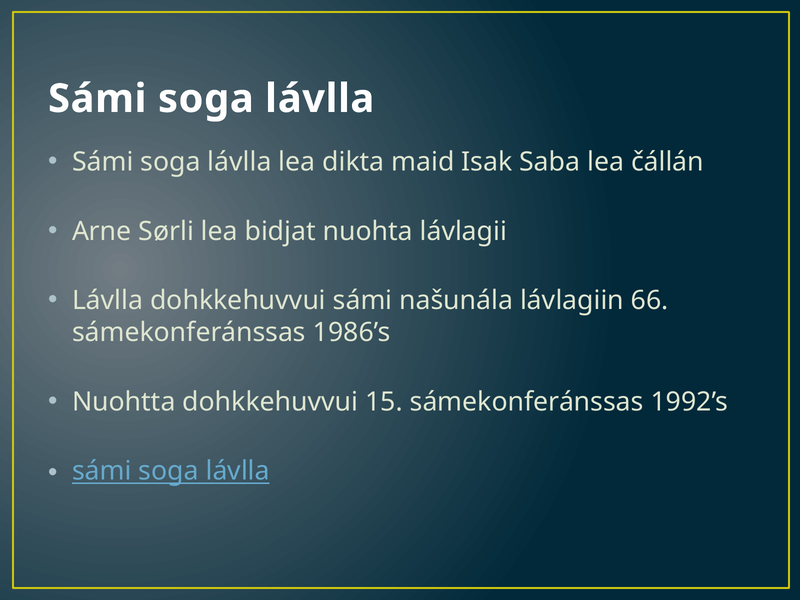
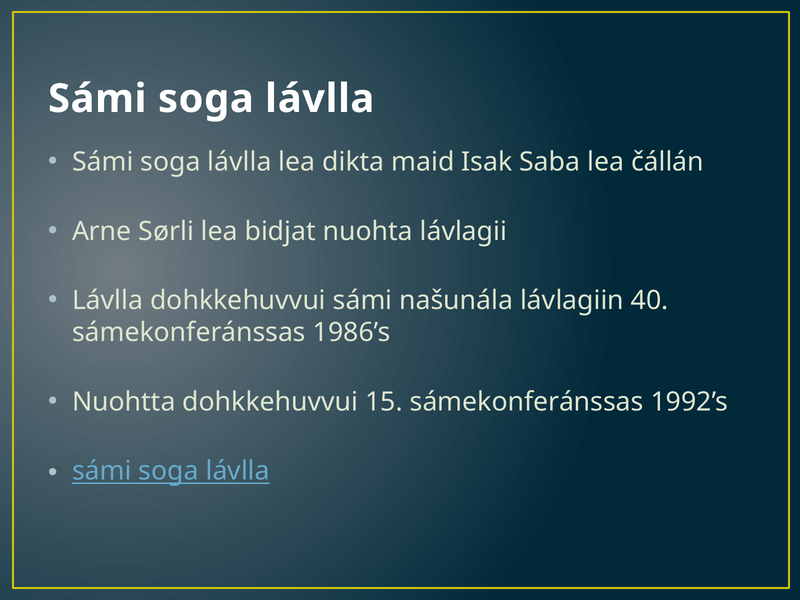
66: 66 -> 40
